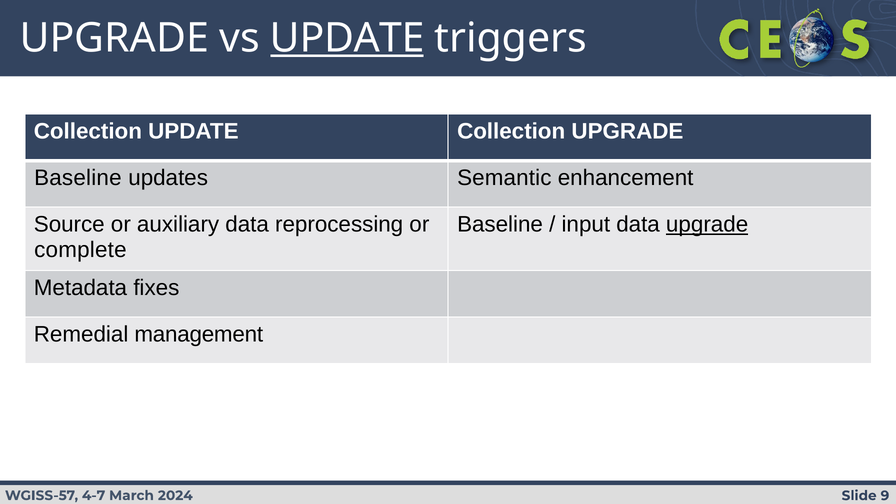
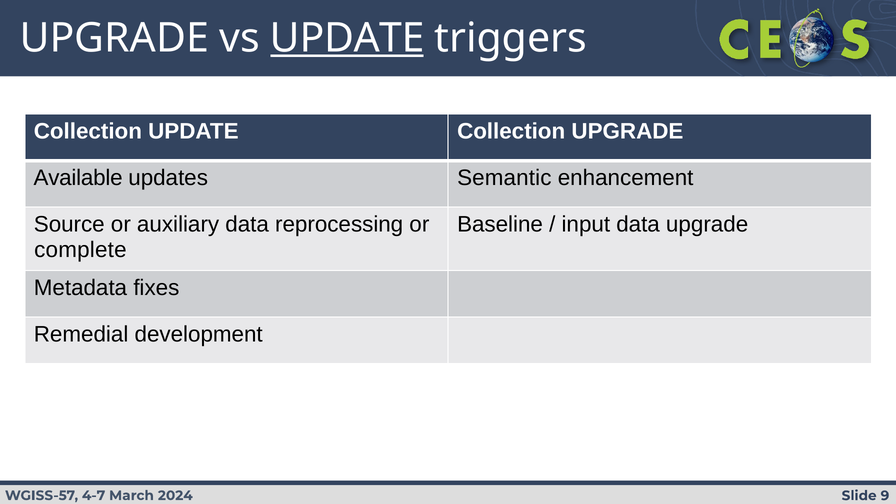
Baseline at (78, 178): Baseline -> Available
upgrade at (707, 225) underline: present -> none
management: management -> development
